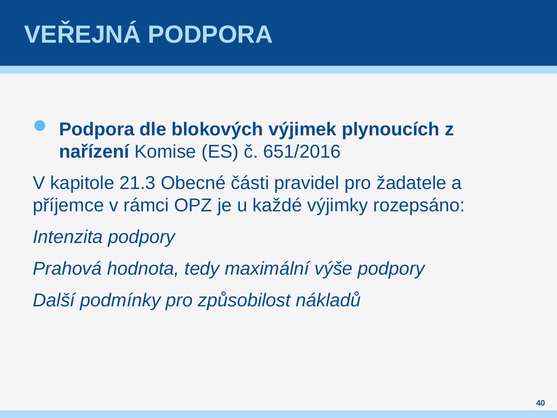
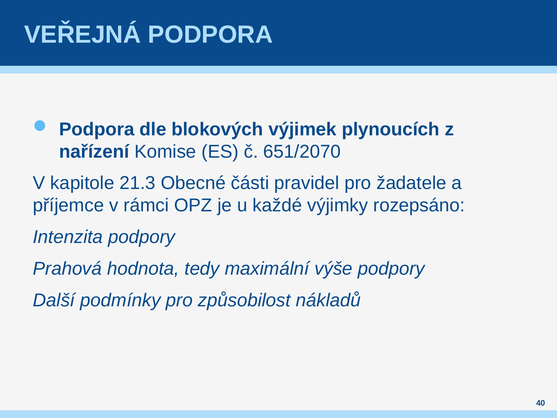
651/2016: 651/2016 -> 651/2070
